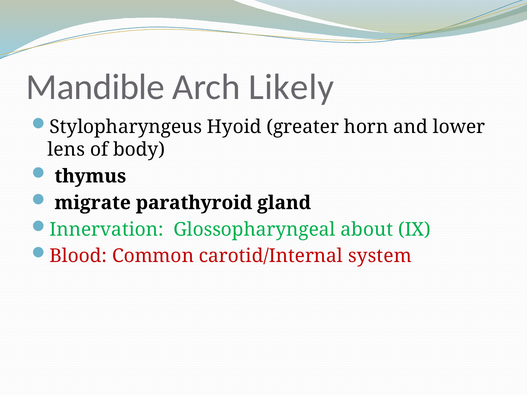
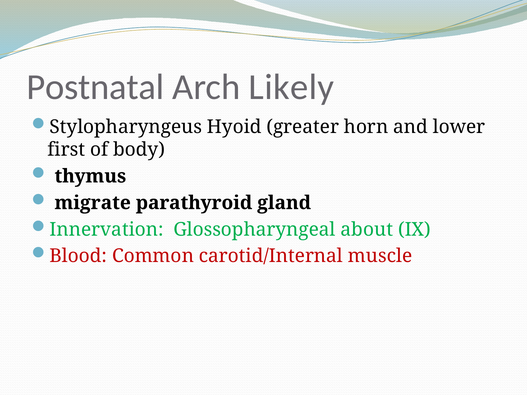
Mandible: Mandible -> Postnatal
lens: lens -> first
system: system -> muscle
